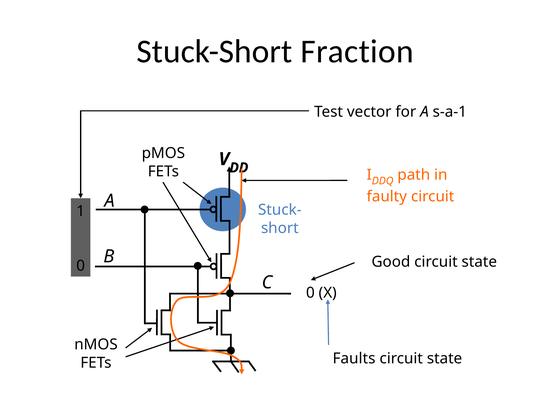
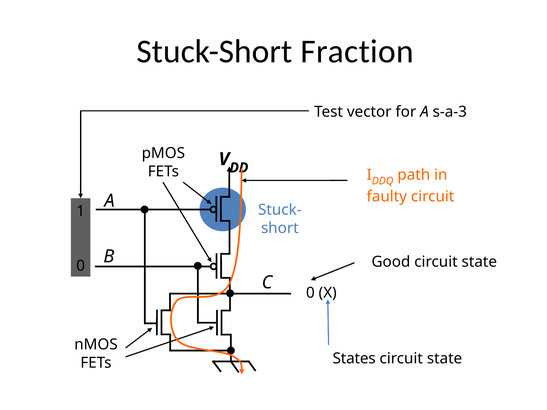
s-a-1: s-a-1 -> s-a-3
Faults: Faults -> States
